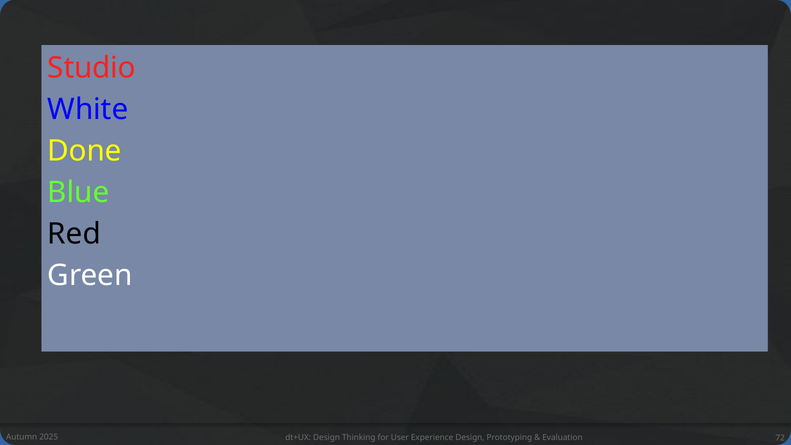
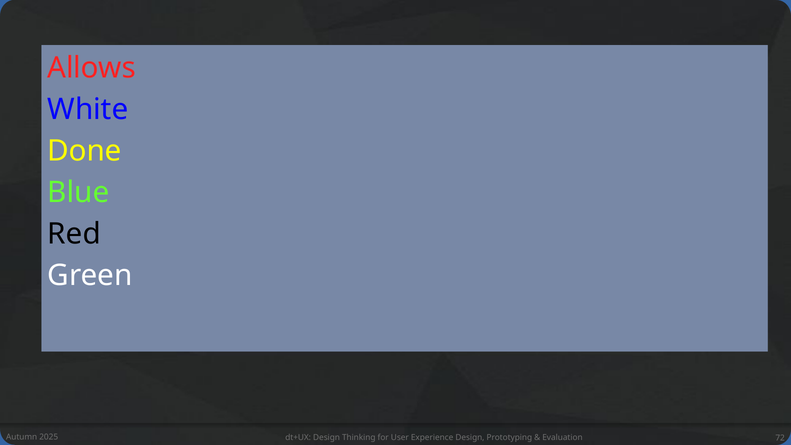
Studio: Studio -> Allows
